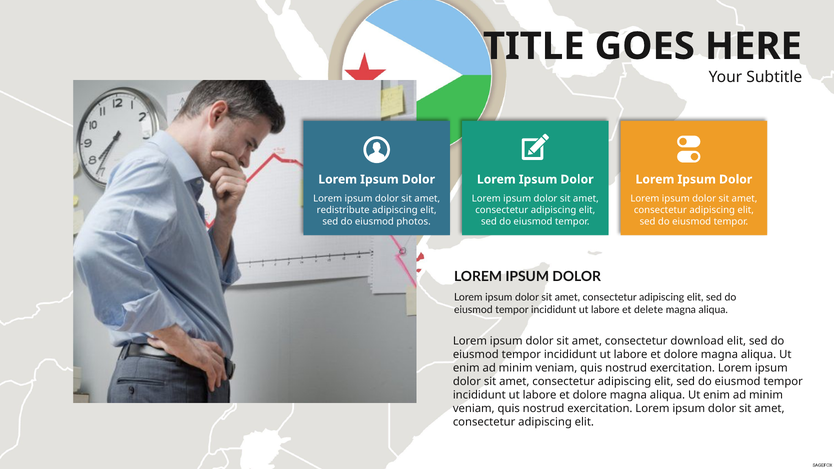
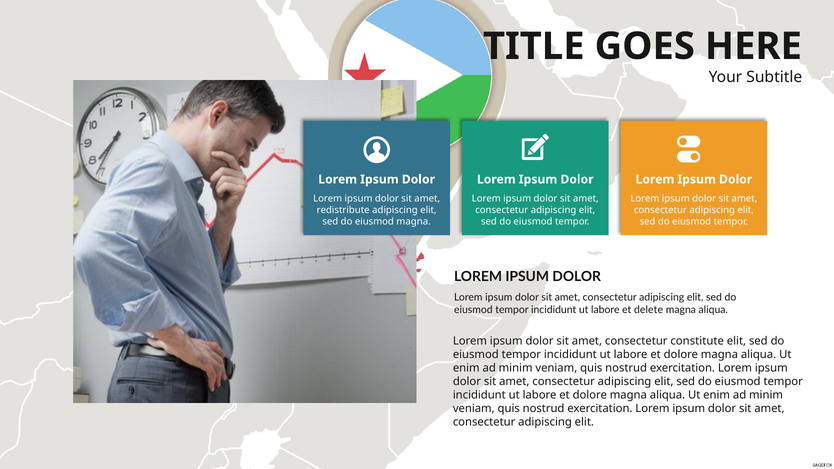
eiusmod photos: photos -> magna
download: download -> constitute
